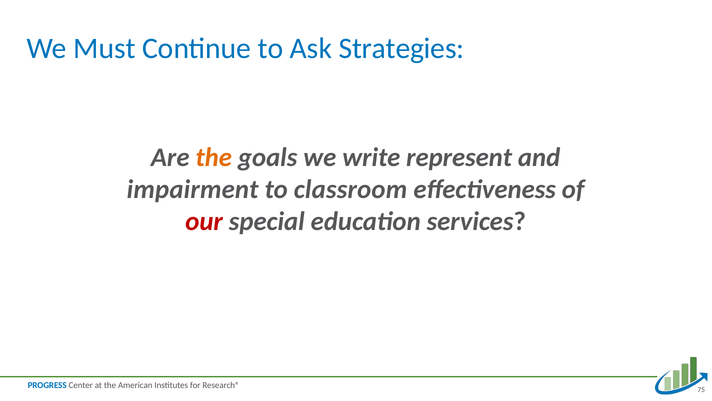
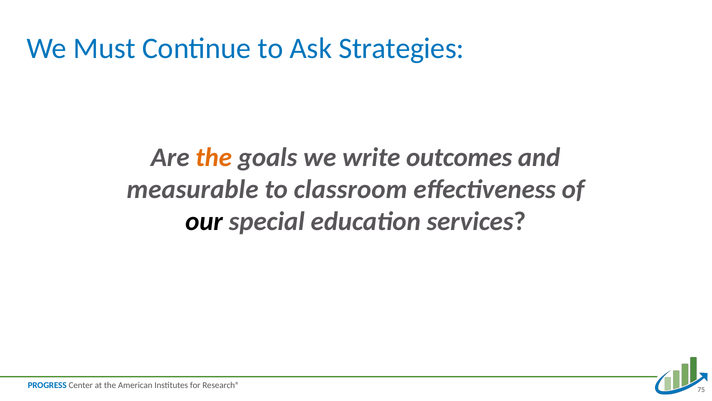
represent: represent -> outcomes
impairment: impairment -> measurable
our colour: red -> black
